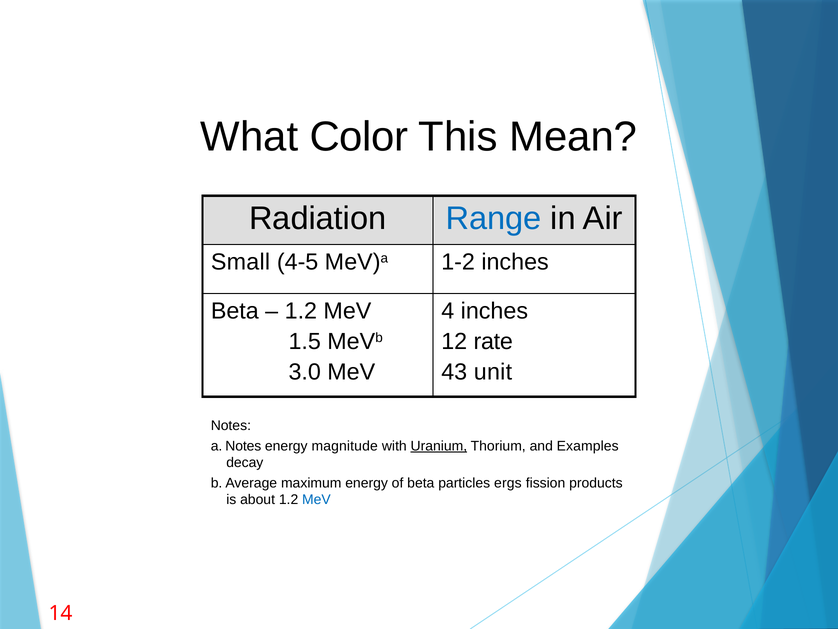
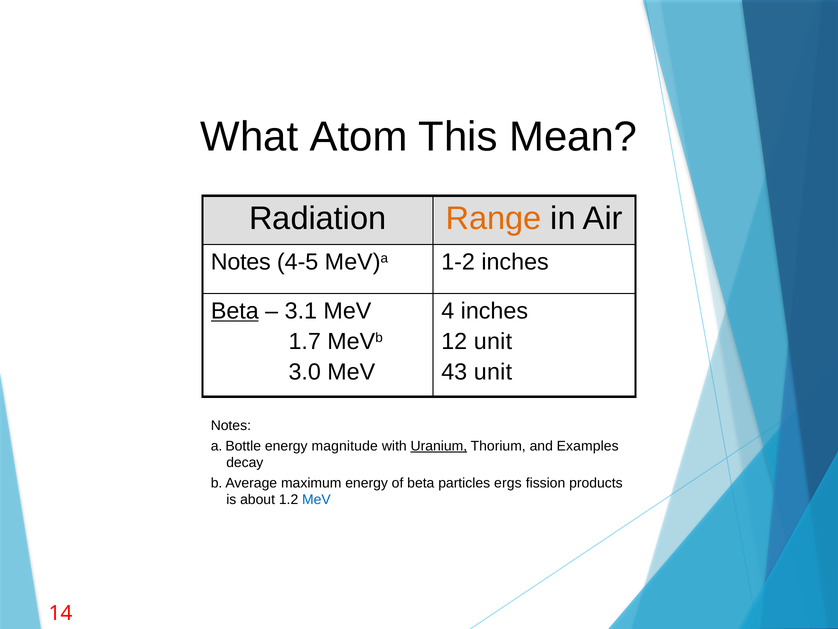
Color: Color -> Atom
Range colour: blue -> orange
Small at (241, 262): Small -> Notes
Beta at (235, 311) underline: none -> present
1.2 at (301, 311): 1.2 -> 3.1
1.5: 1.5 -> 1.7
12 rate: rate -> unit
a Notes: Notes -> Bottle
